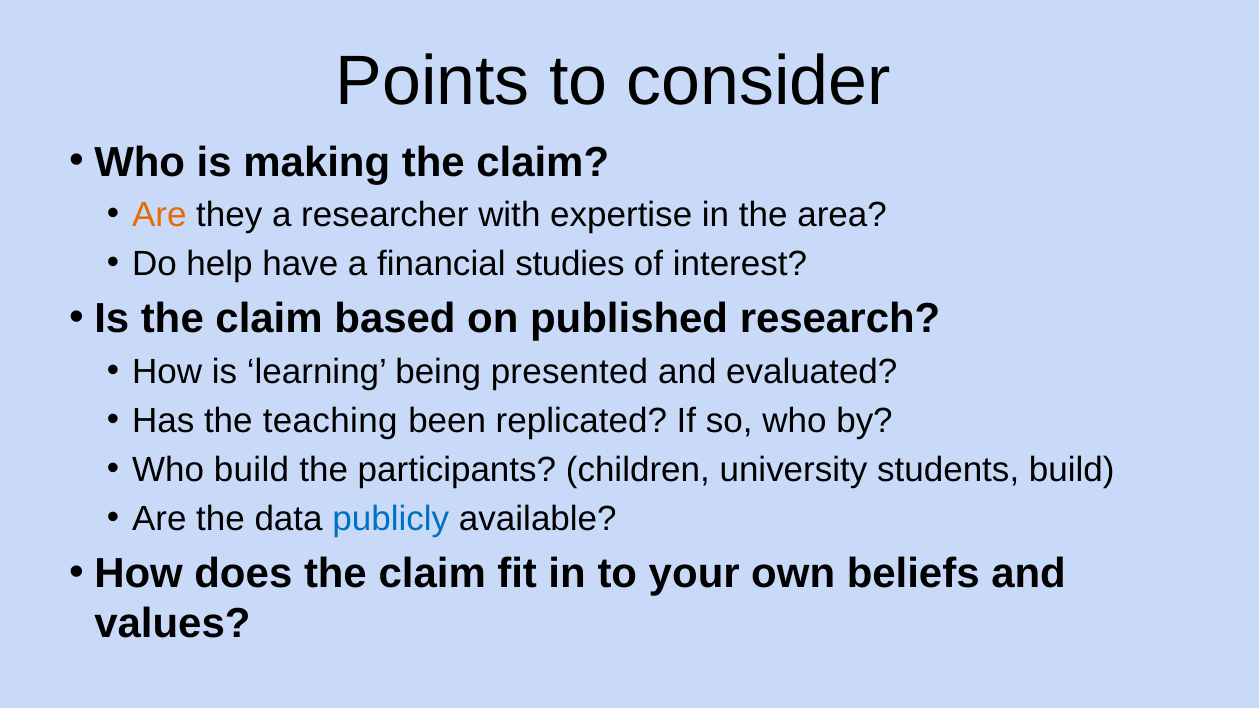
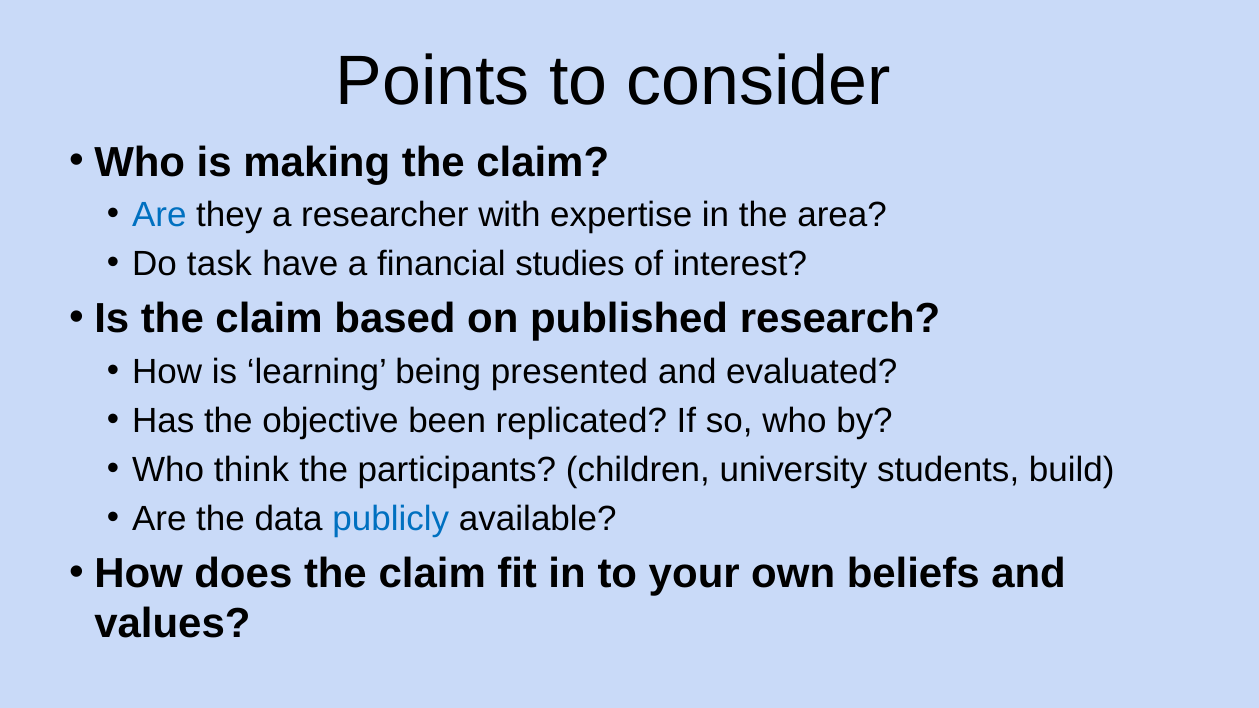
Are at (159, 215) colour: orange -> blue
help: help -> task
teaching: teaching -> objective
Who build: build -> think
